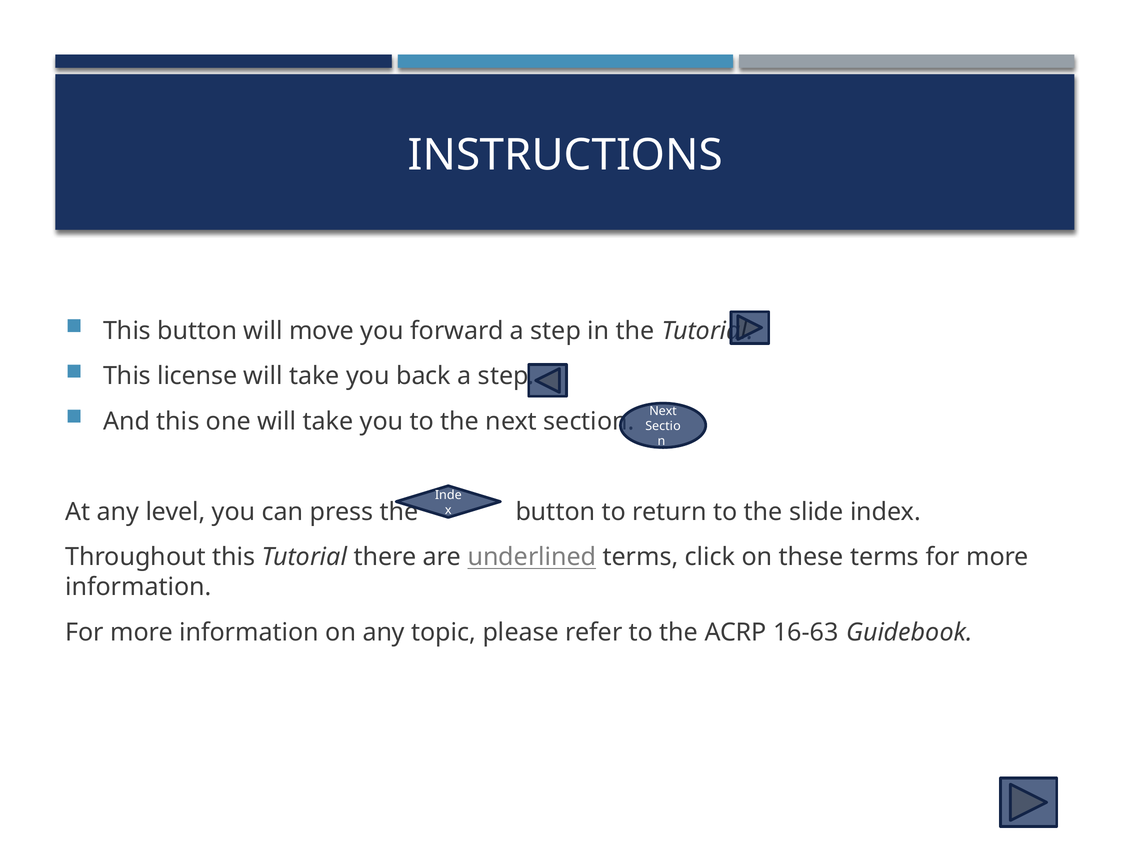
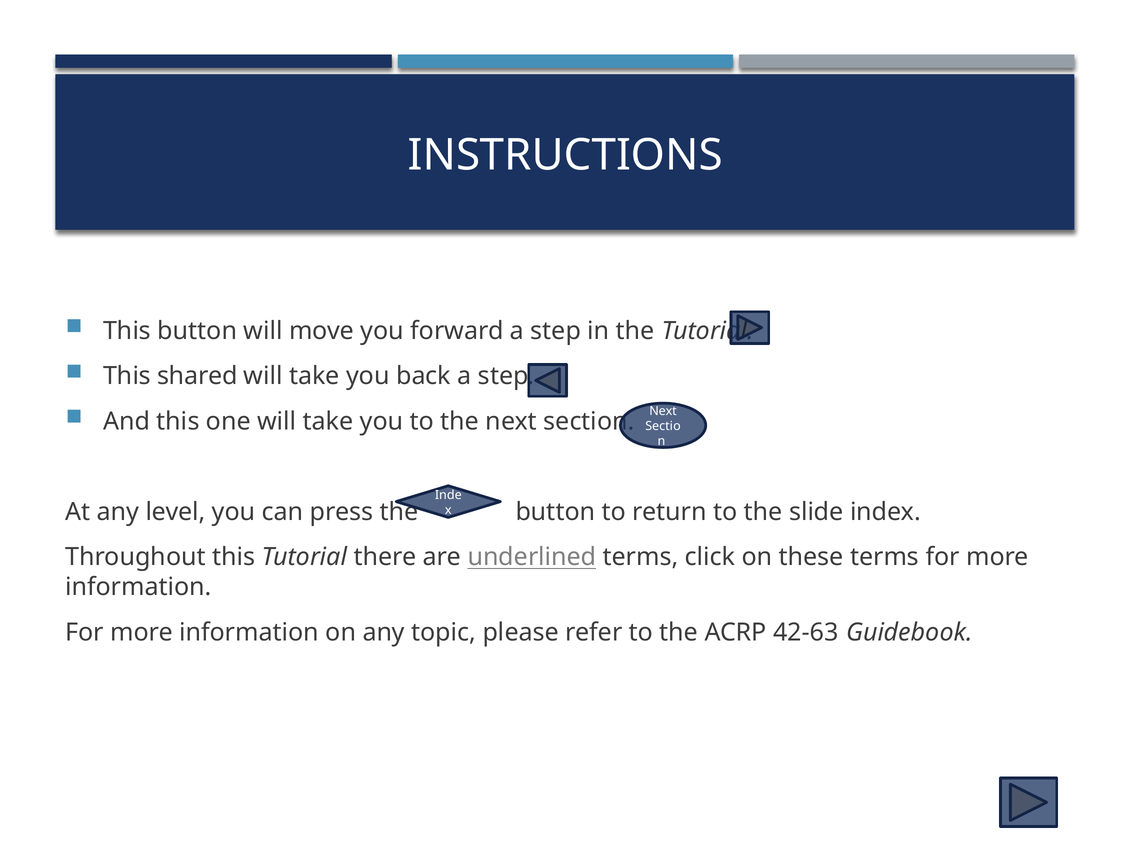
license: license -> shared
16-63: 16-63 -> 42-63
